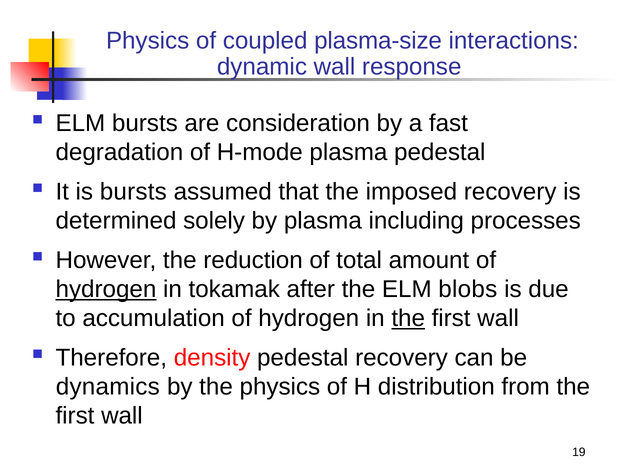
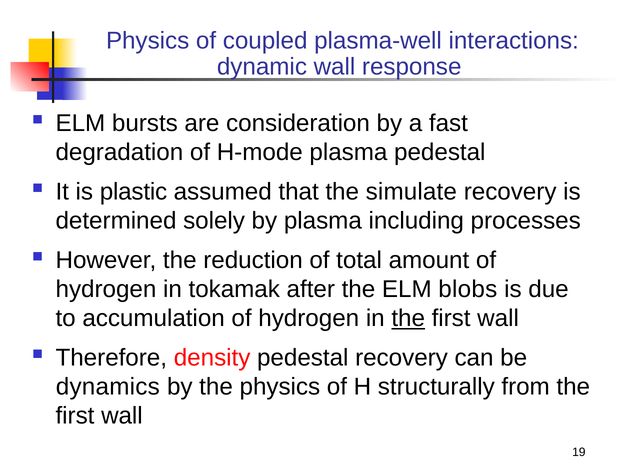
plasma-size: plasma-size -> plasma-well
is bursts: bursts -> plastic
imposed: imposed -> simulate
hydrogen at (106, 289) underline: present -> none
distribution: distribution -> structurally
